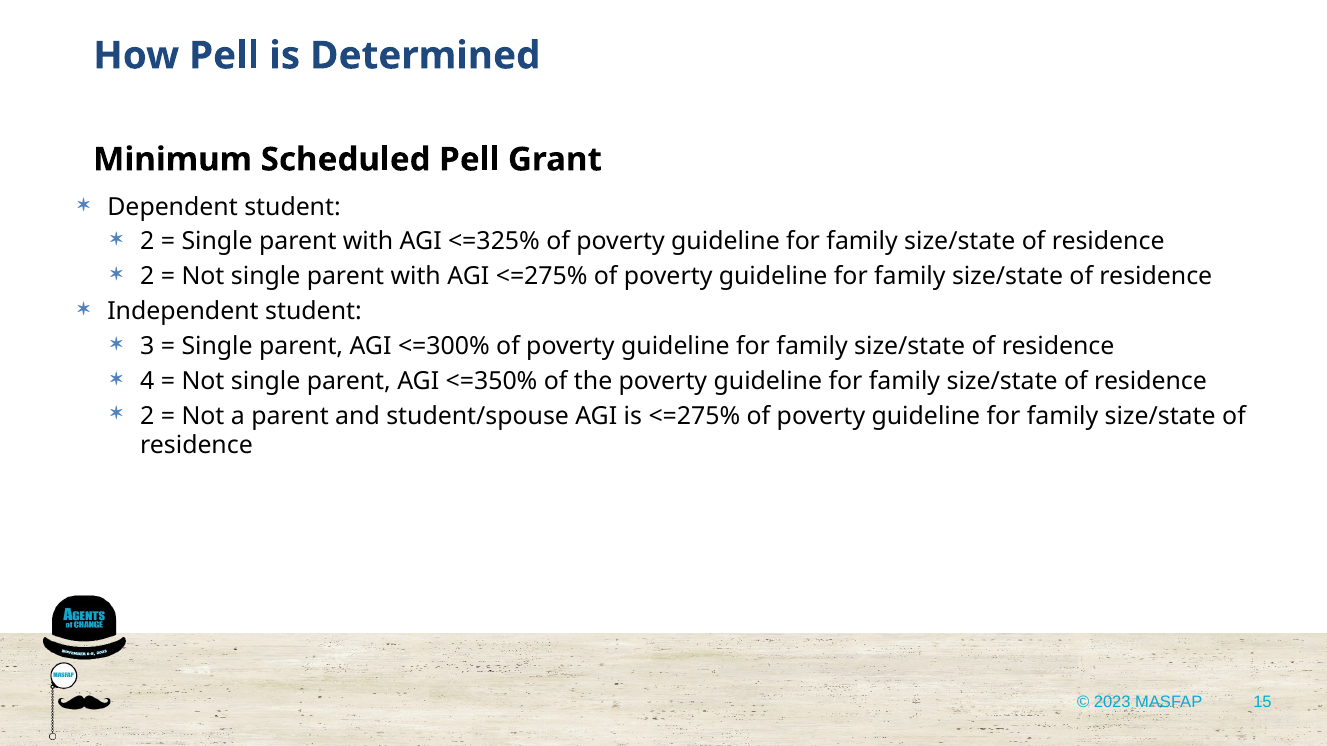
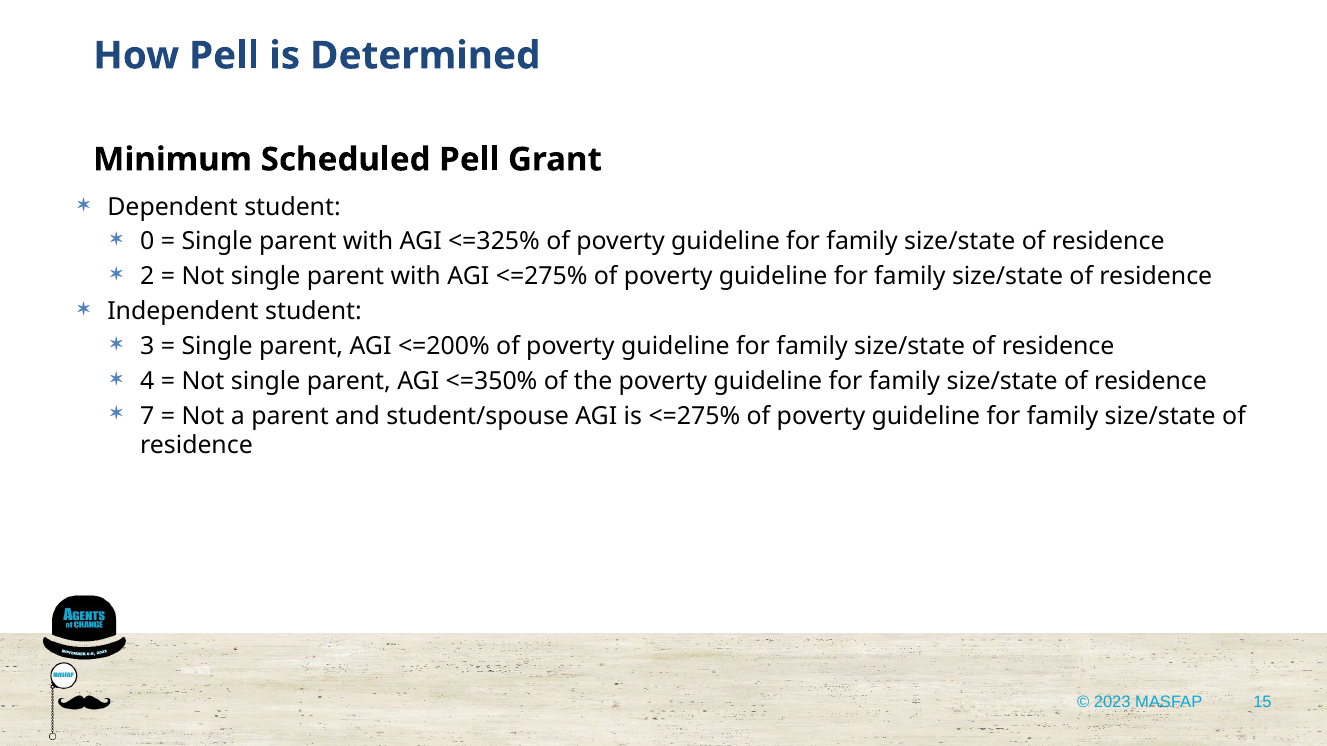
2 at (147, 242): 2 -> 0
<=300%: <=300% -> <=200%
2 at (147, 416): 2 -> 7
